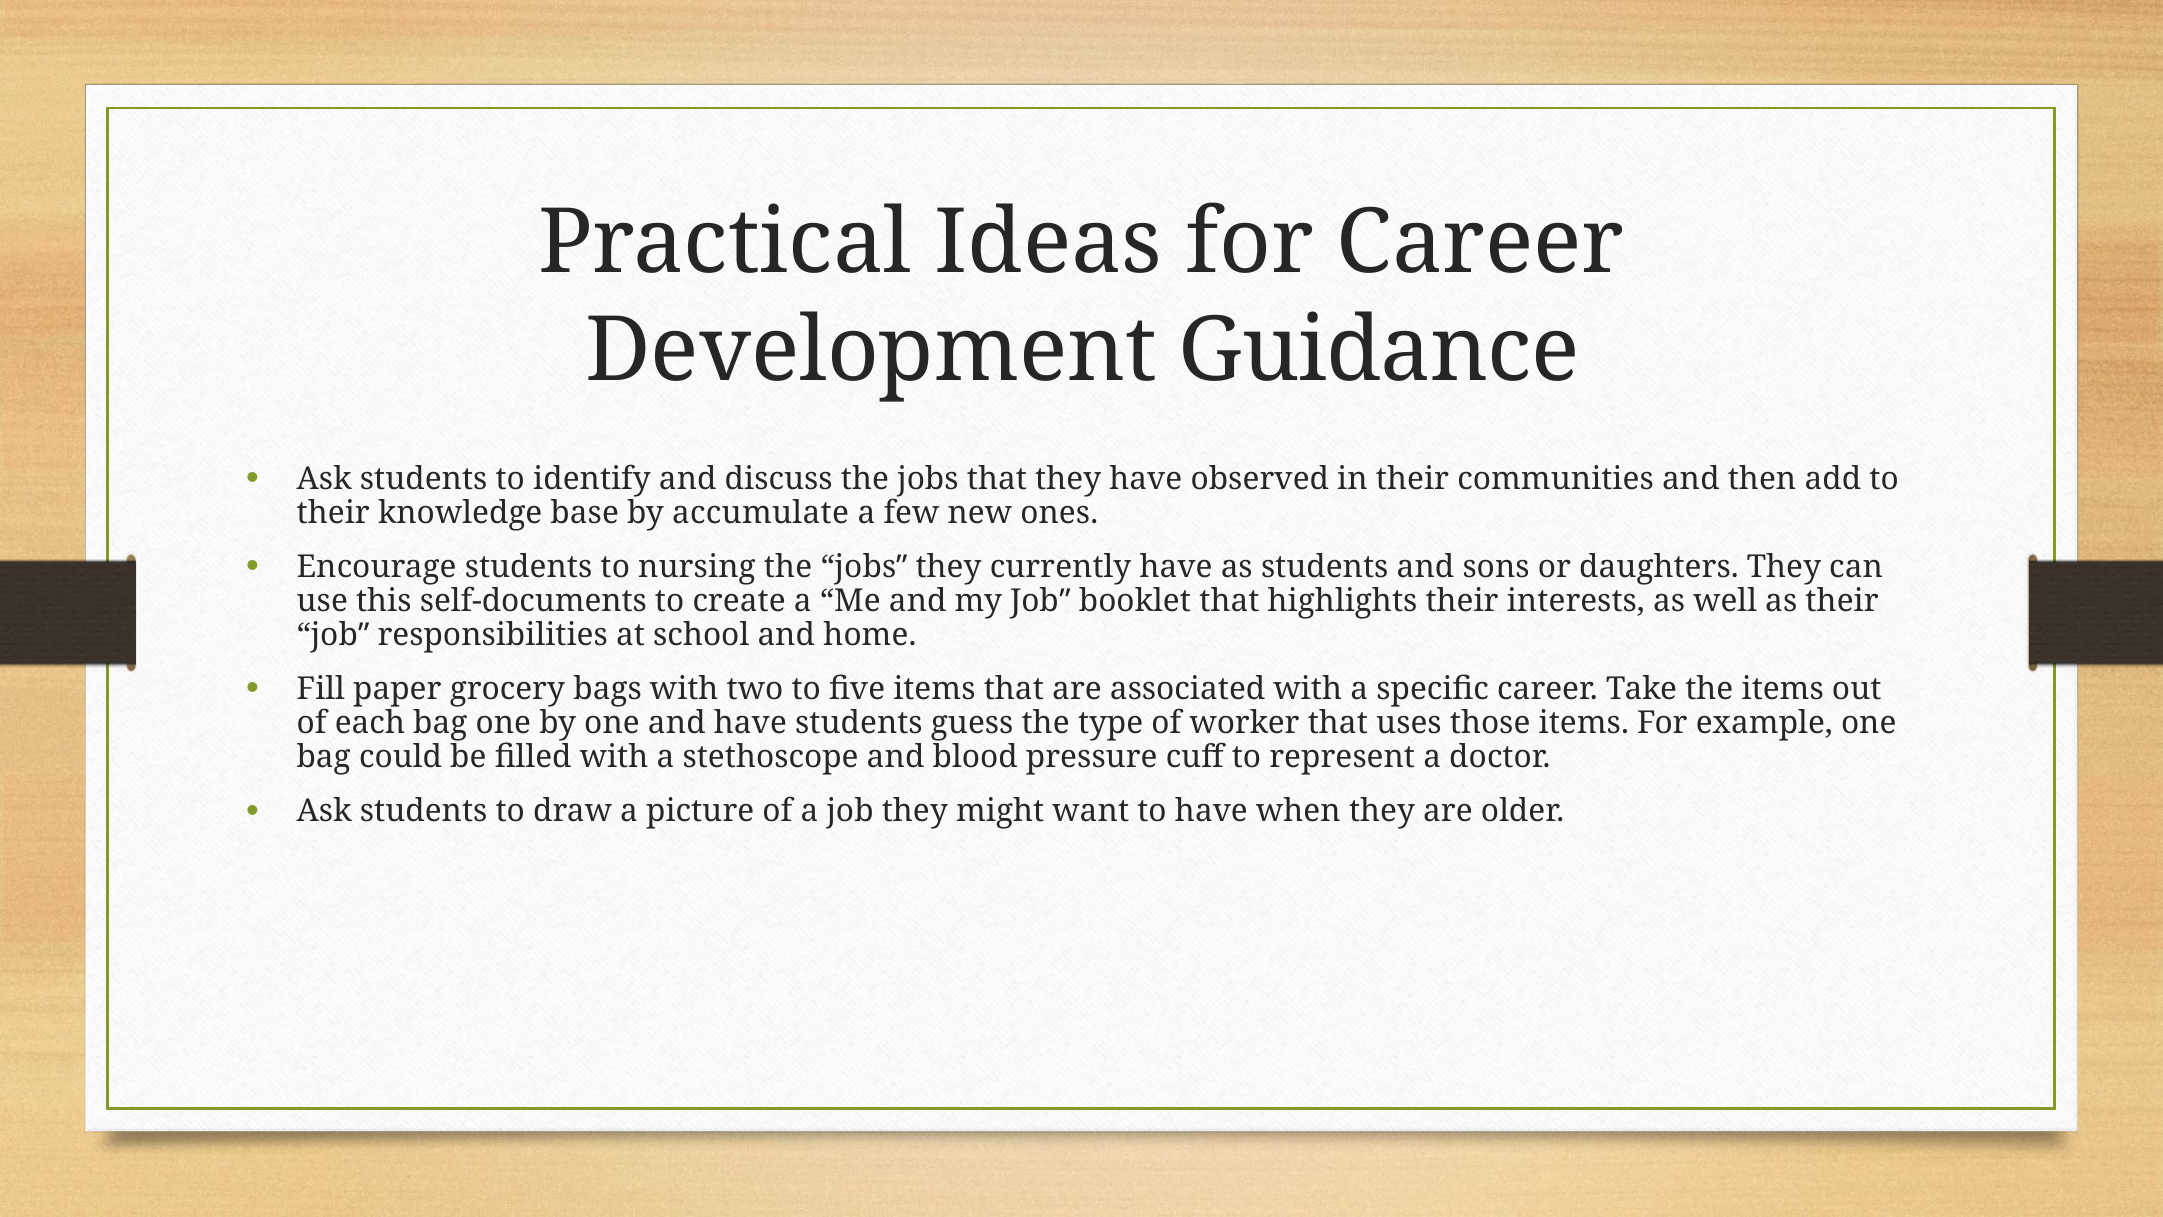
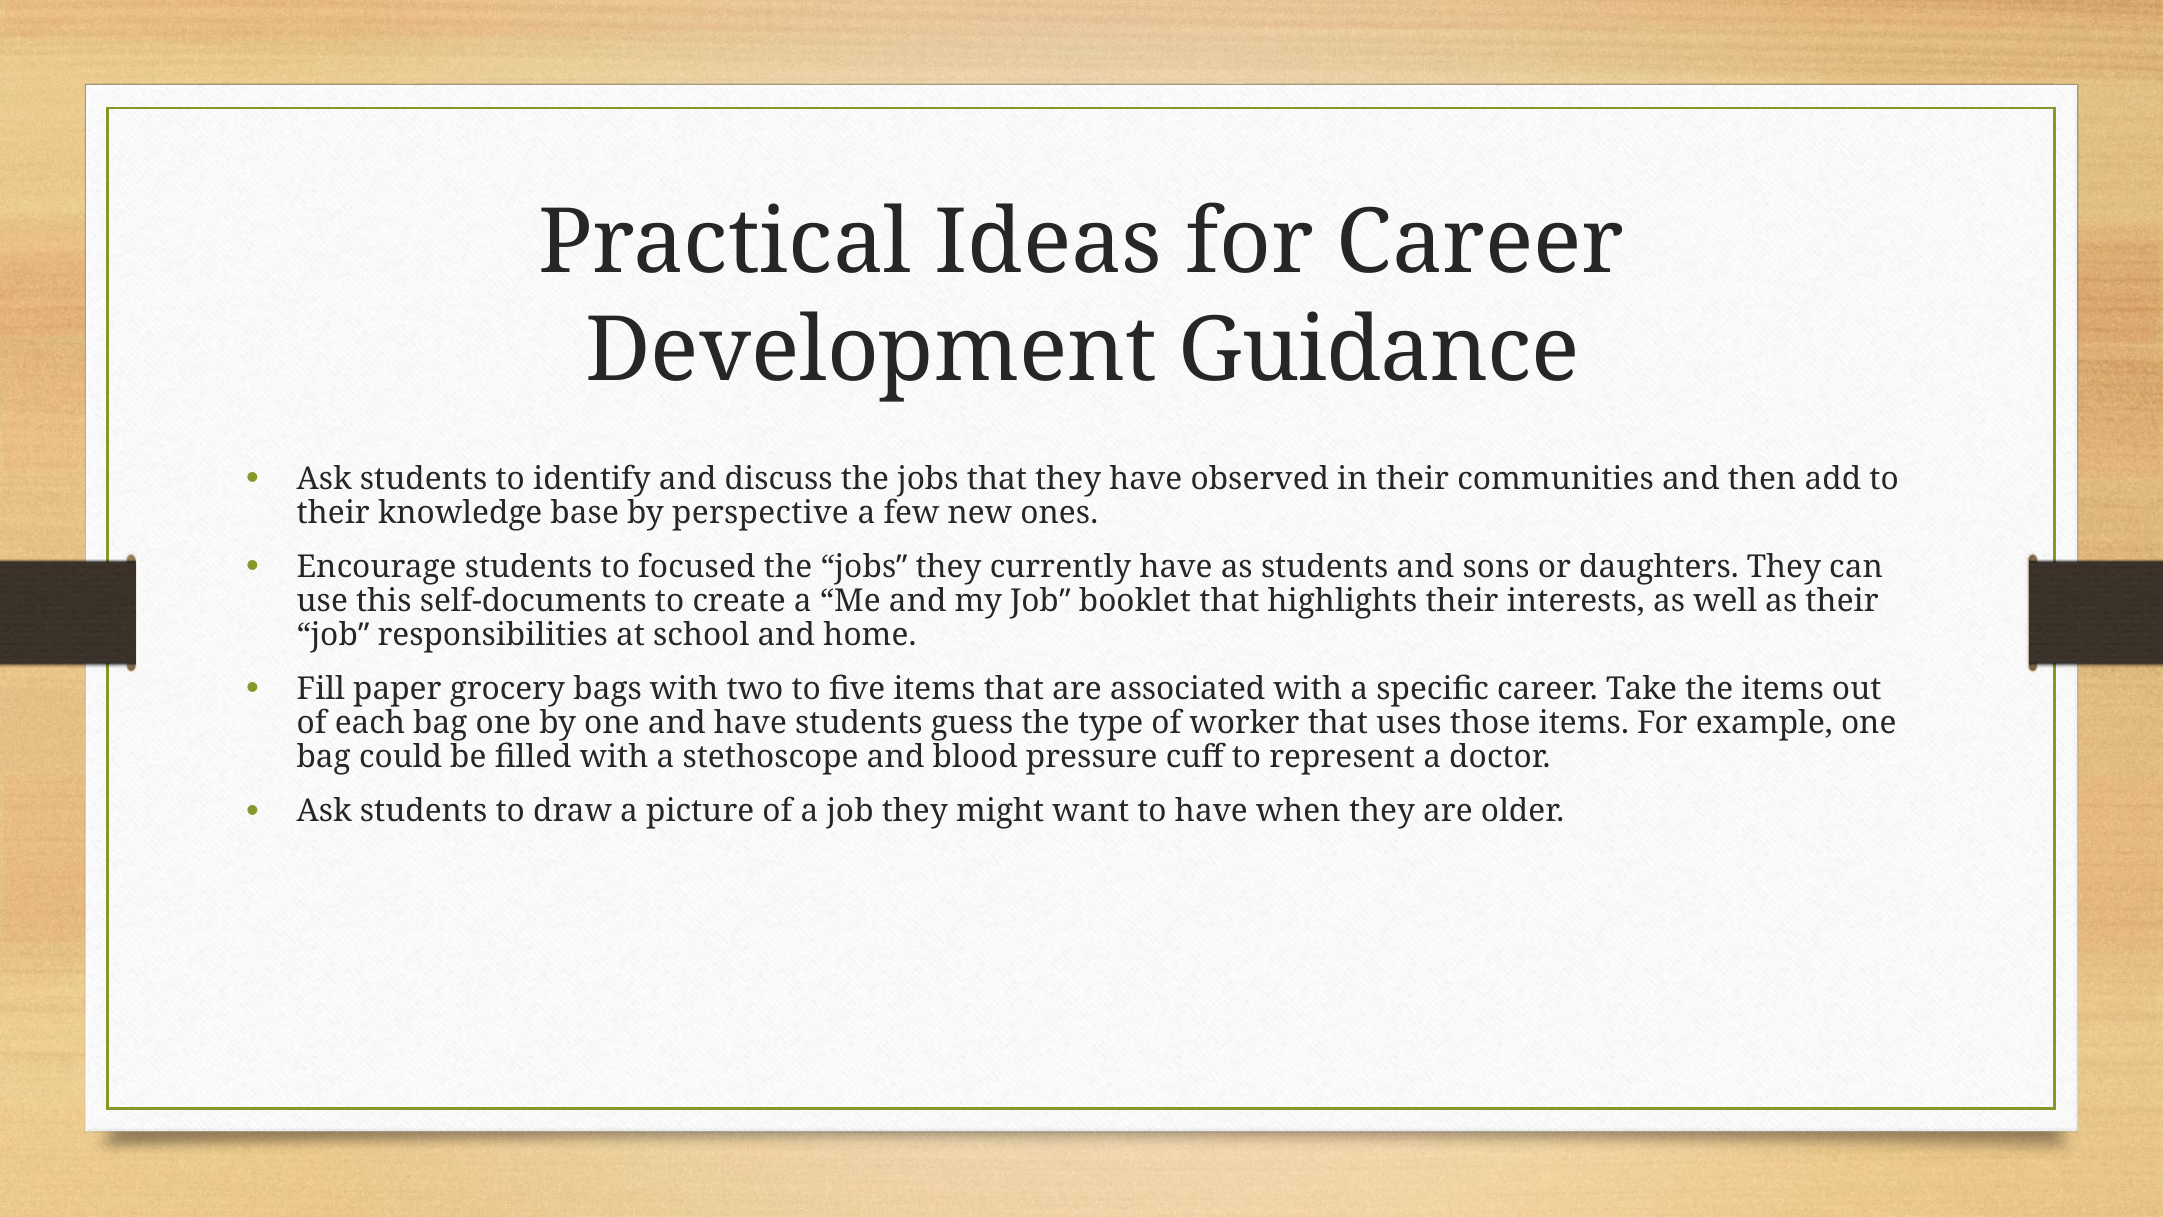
accumulate: accumulate -> perspective
nursing: nursing -> focused
